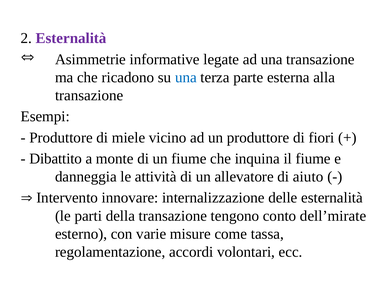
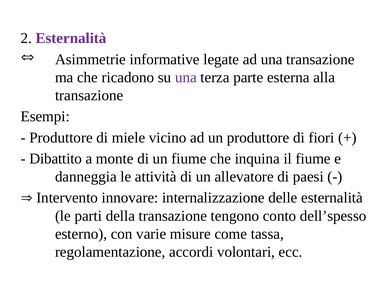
una at (186, 77) colour: blue -> purple
aiuto: aiuto -> paesi
dell’mirate: dell’mirate -> dell’spesso
